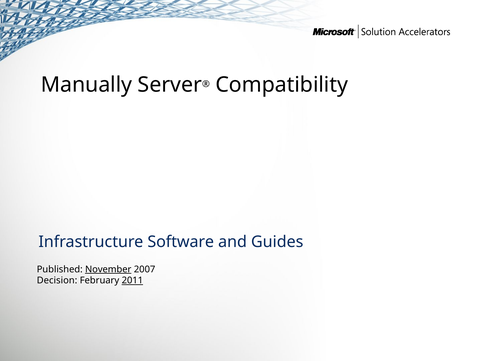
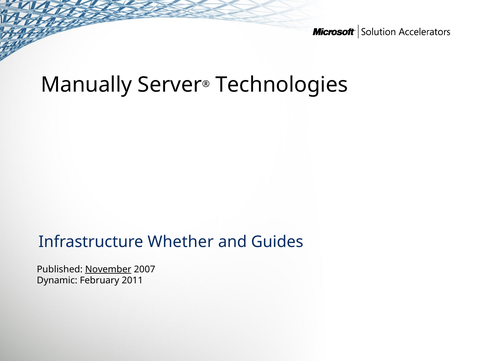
Compatibility: Compatibility -> Technologies
Software: Software -> Whether
Decision: Decision -> Dynamic
2011 underline: present -> none
